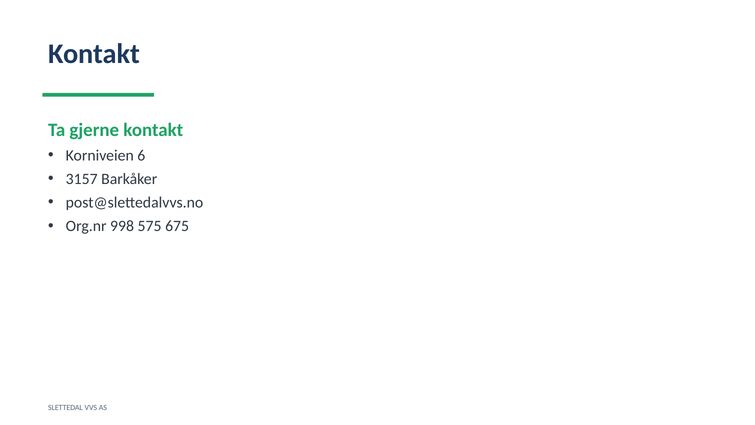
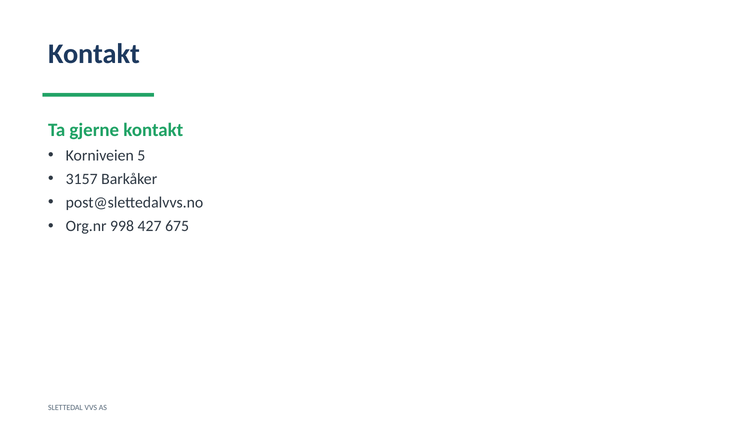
6: 6 -> 5
575: 575 -> 427
